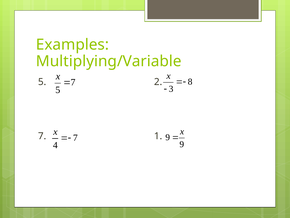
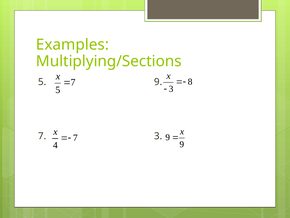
Multiplying/Variable: Multiplying/Variable -> Multiplying/Sections
5 2: 2 -> 9
7 1: 1 -> 3
